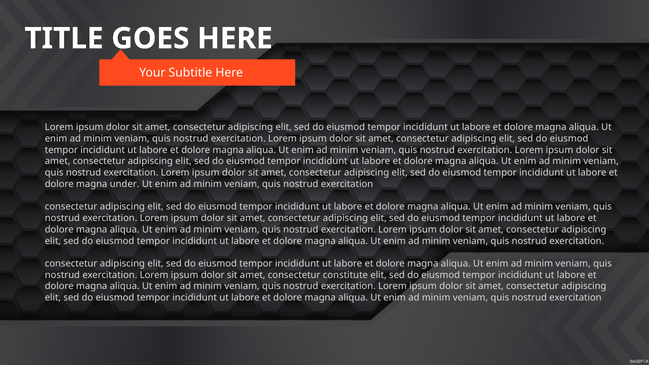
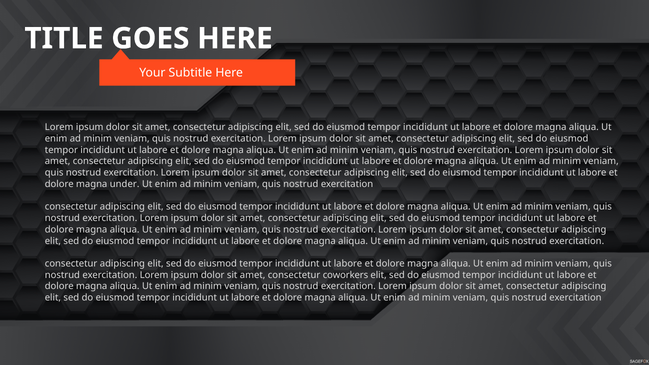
constitute: constitute -> coworkers
